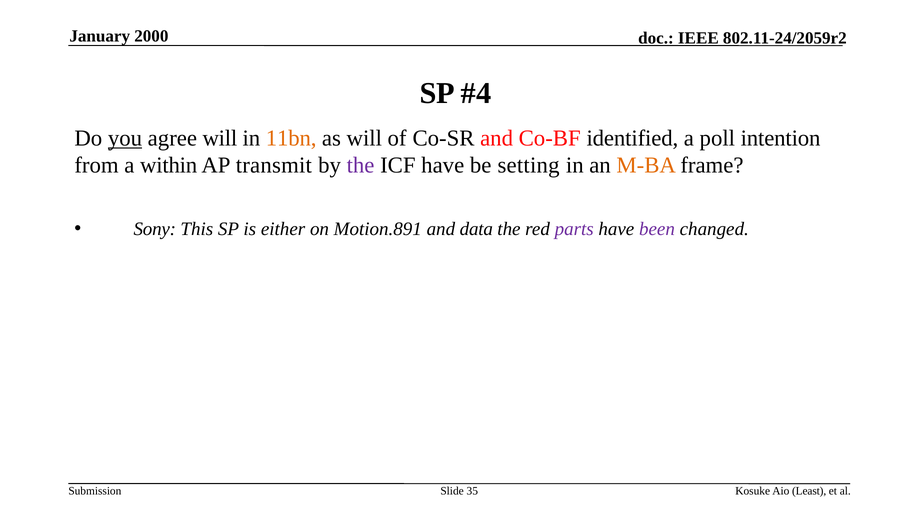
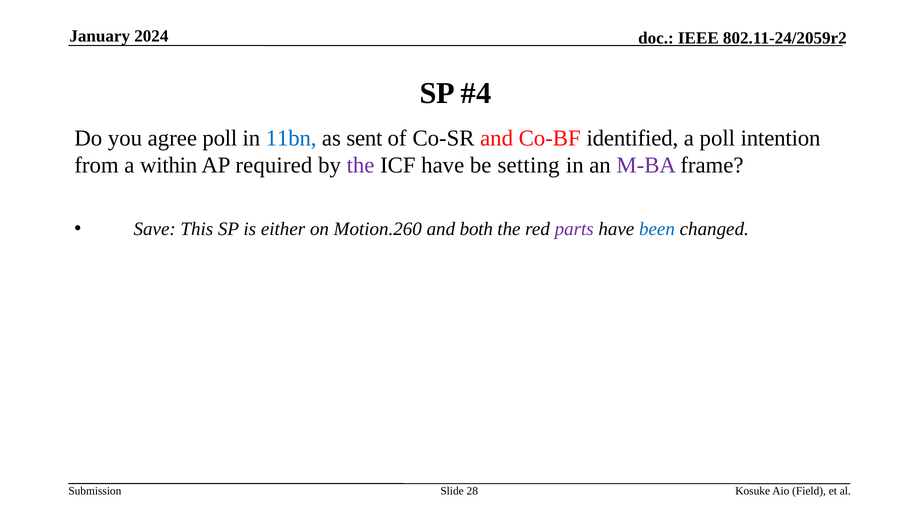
2000: 2000 -> 2024
you underline: present -> none
agree will: will -> poll
11bn colour: orange -> blue
as will: will -> sent
transmit: transmit -> required
M-BA colour: orange -> purple
Sony: Sony -> Save
Motion.891: Motion.891 -> Motion.260
data: data -> both
been colour: purple -> blue
35: 35 -> 28
Least: Least -> Field
